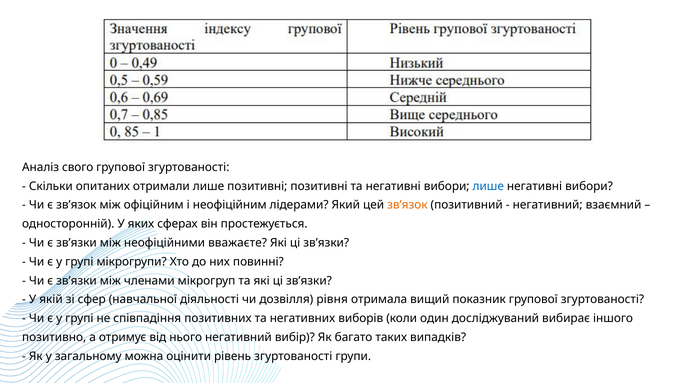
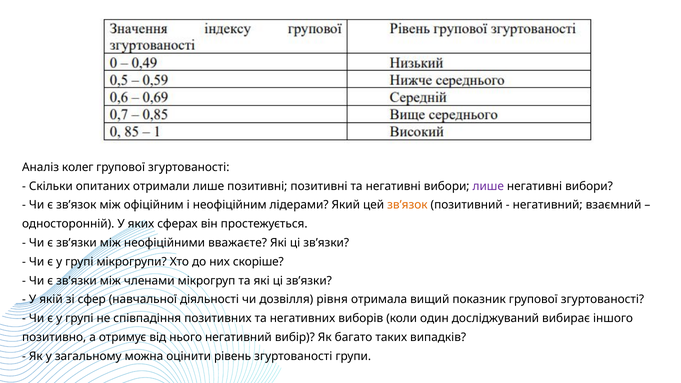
свого: свого -> колег
лише at (488, 186) colour: blue -> purple
повинні: повинні -> скоріше
